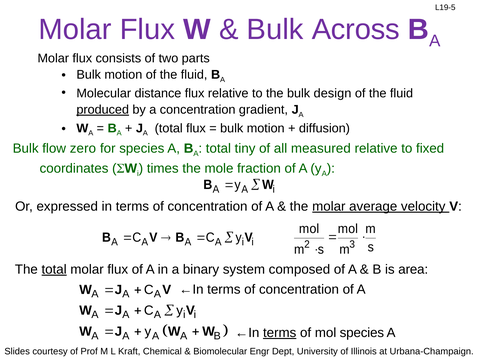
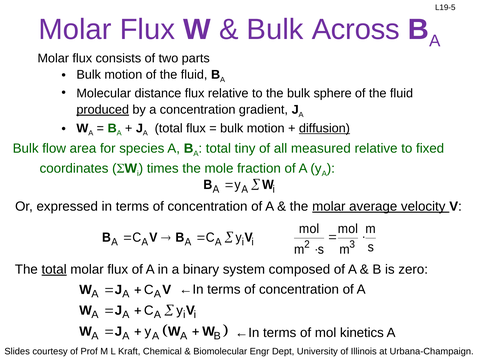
design: design -> sphere
diffusion underline: none -> present
zero: zero -> area
area: area -> zero
terms at (280, 333) underline: present -> none
mol species: species -> kinetics
